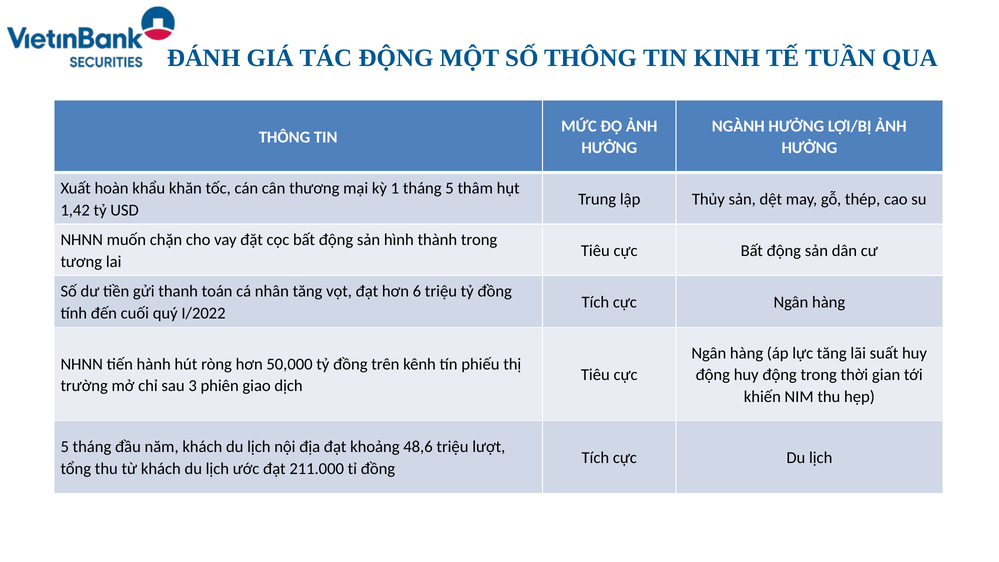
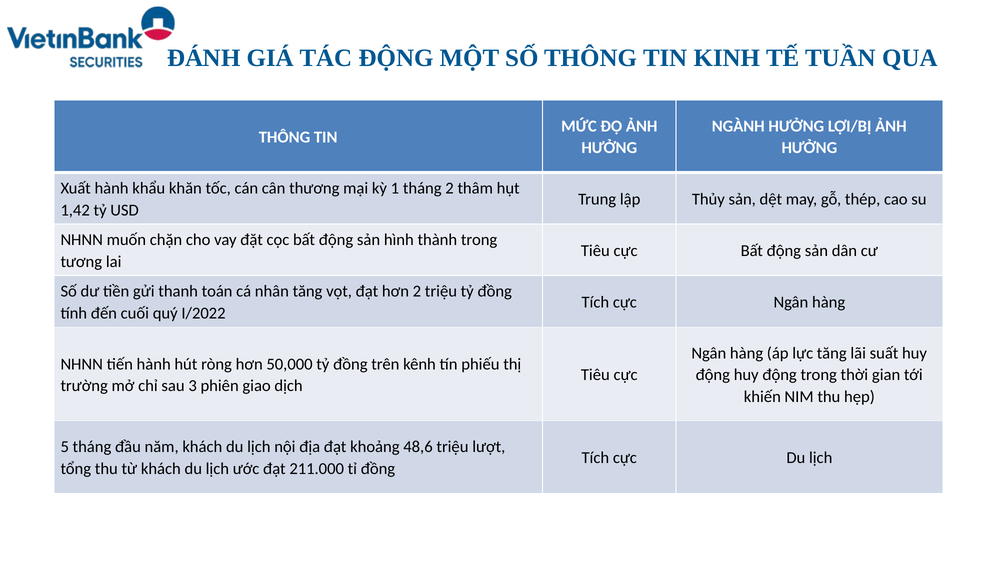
Xuất hoàn: hoàn -> hành
tháng 5: 5 -> 2
hơn 6: 6 -> 2
